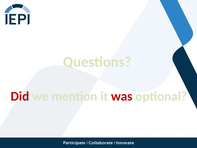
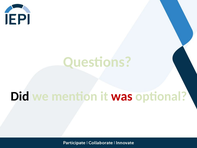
Did colour: red -> black
